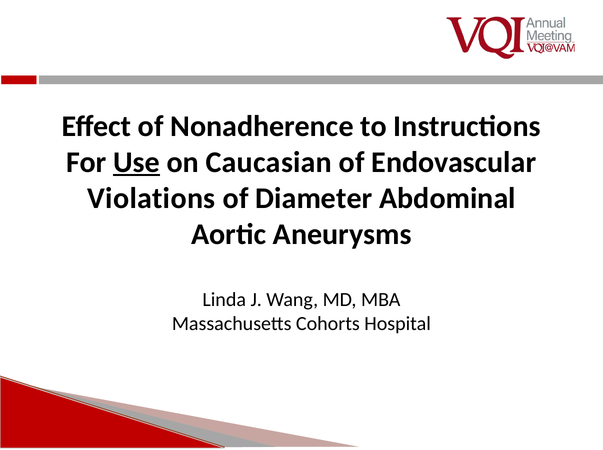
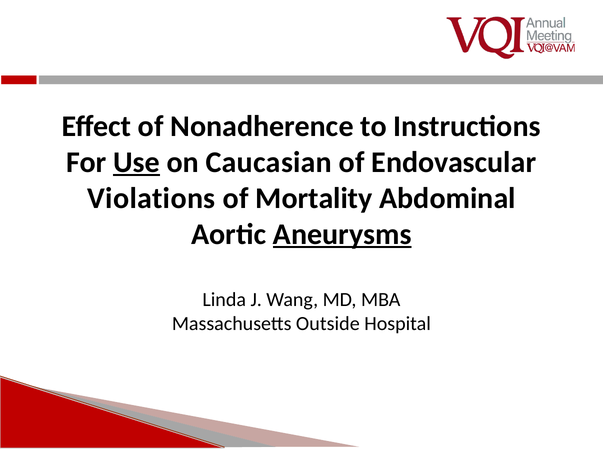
Diameter: Diameter -> Mortality
Aneurysms underline: none -> present
Cohorts: Cohorts -> Outside
